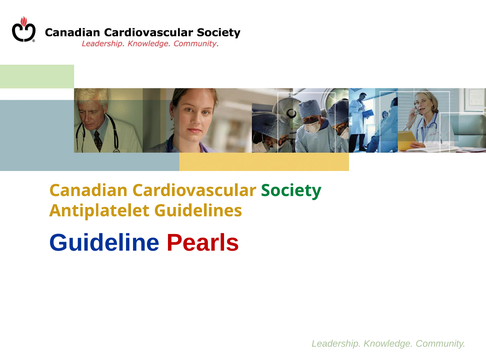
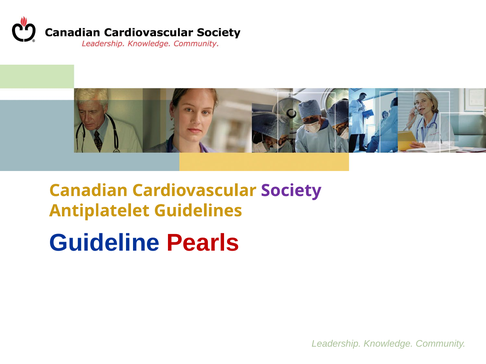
Society colour: green -> purple
